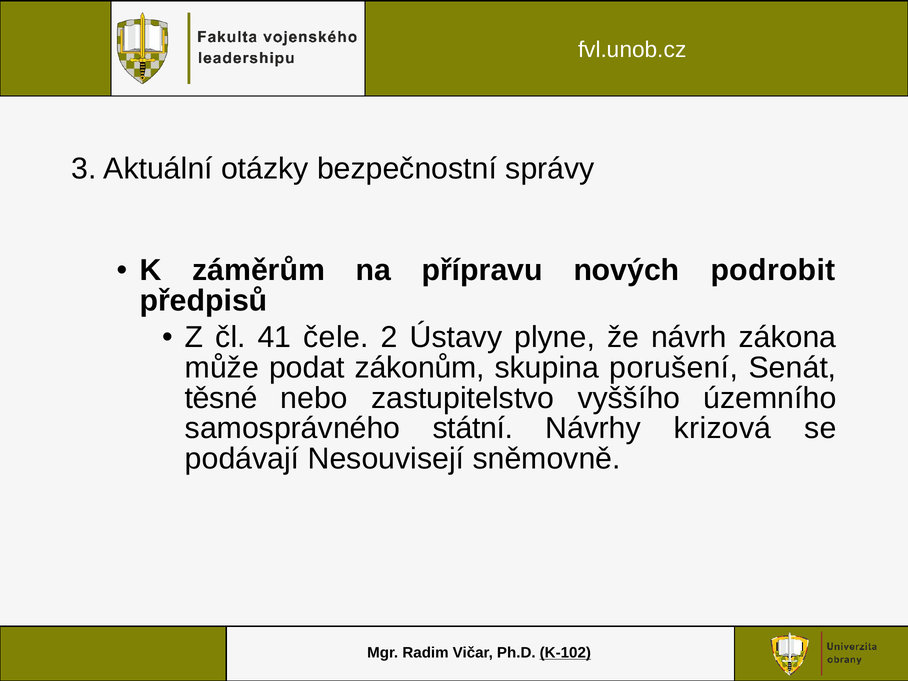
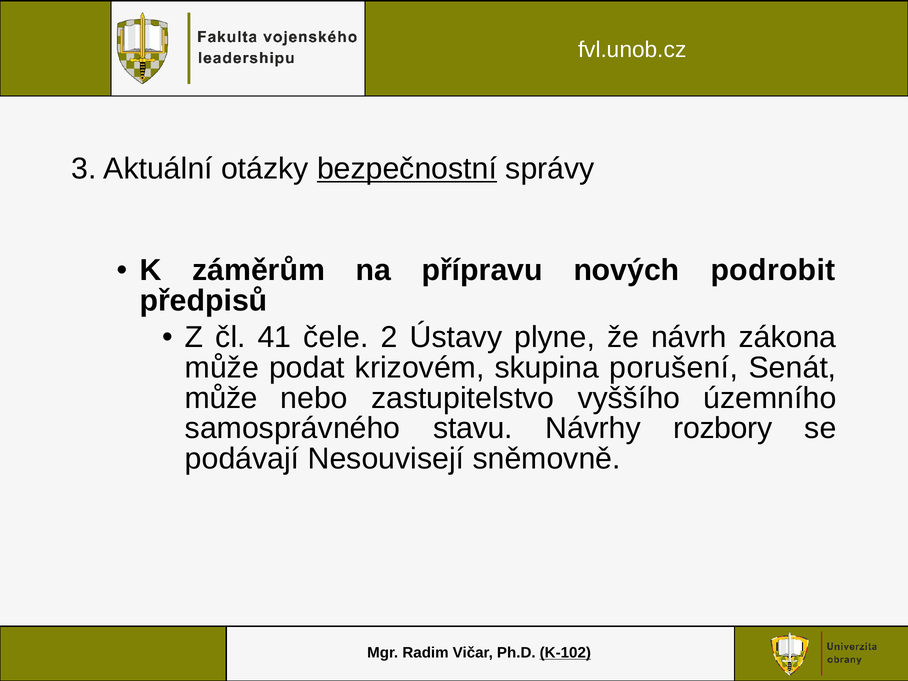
bezpečnostní underline: none -> present
zákonům: zákonům -> krizovém
těsné at (221, 398): těsné -> může
státní: státní -> stavu
krizová: krizová -> rozbory
